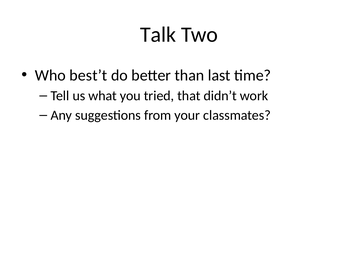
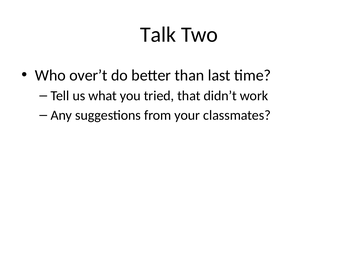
best’t: best’t -> over’t
